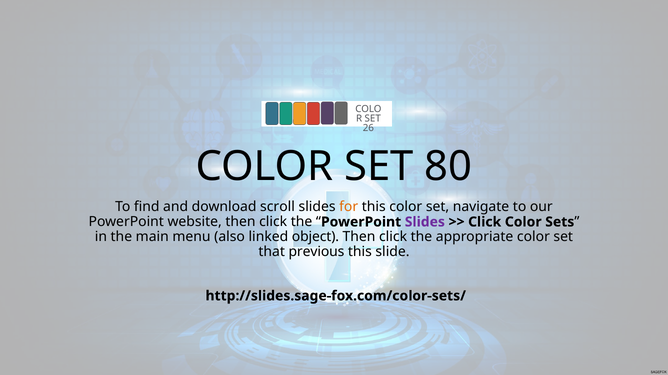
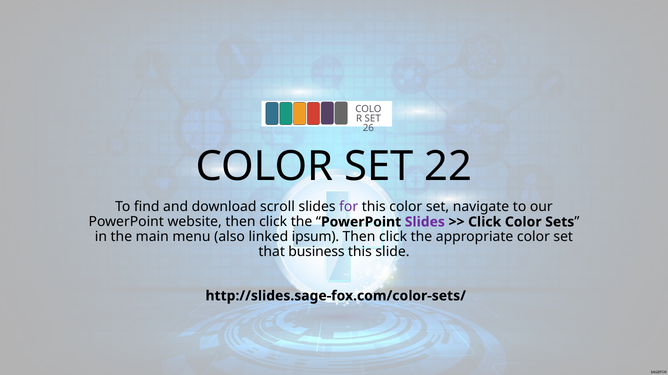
80: 80 -> 22
for colour: orange -> purple
object: object -> ipsum
previous: previous -> business
